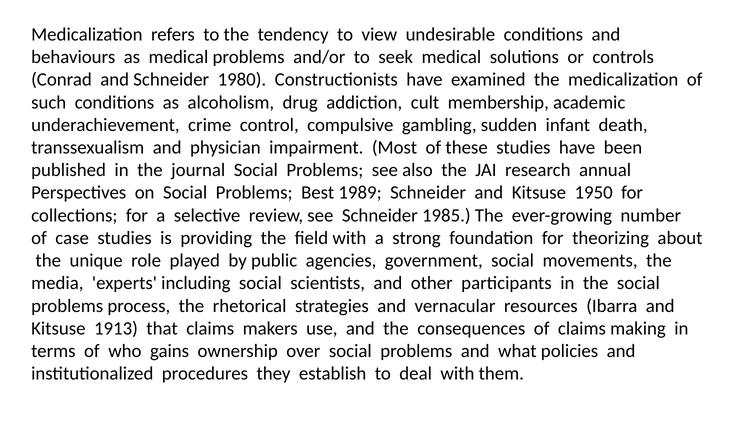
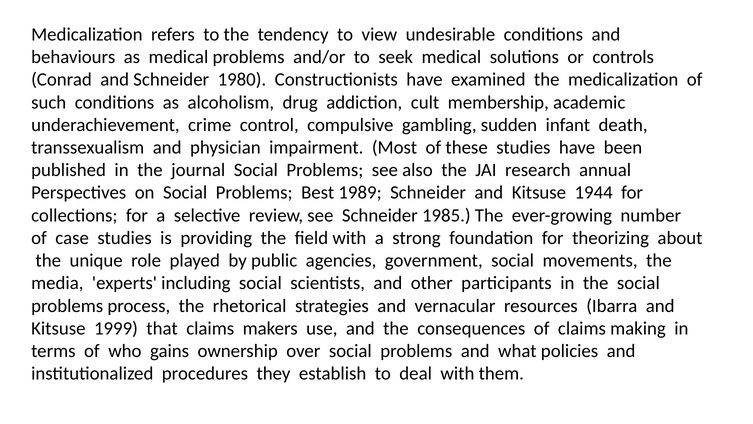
1950: 1950 -> 1944
1913: 1913 -> 1999
